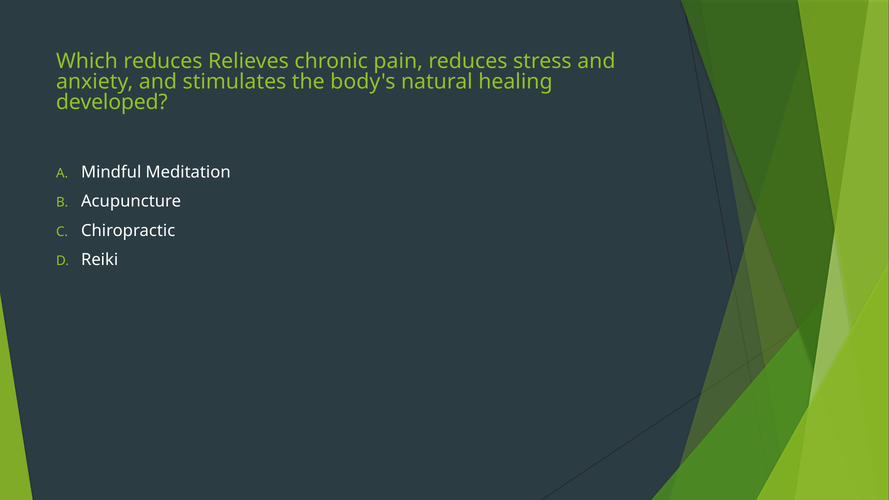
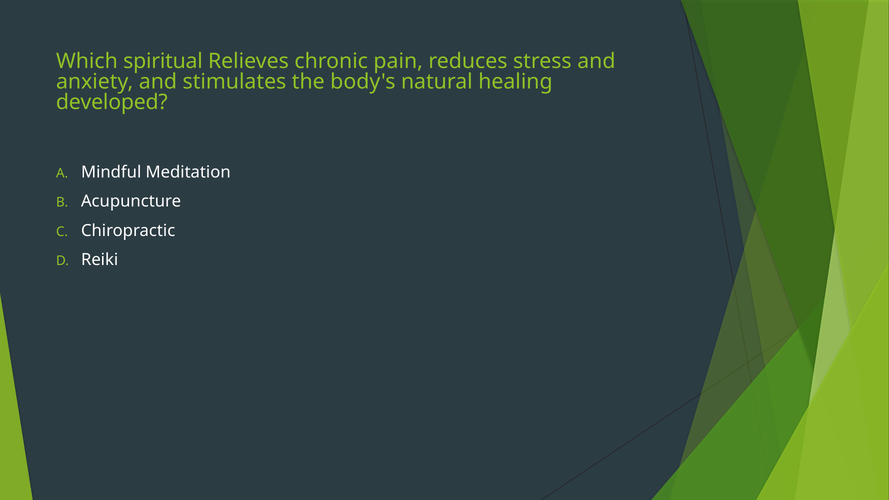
Which reduces: reduces -> spiritual
